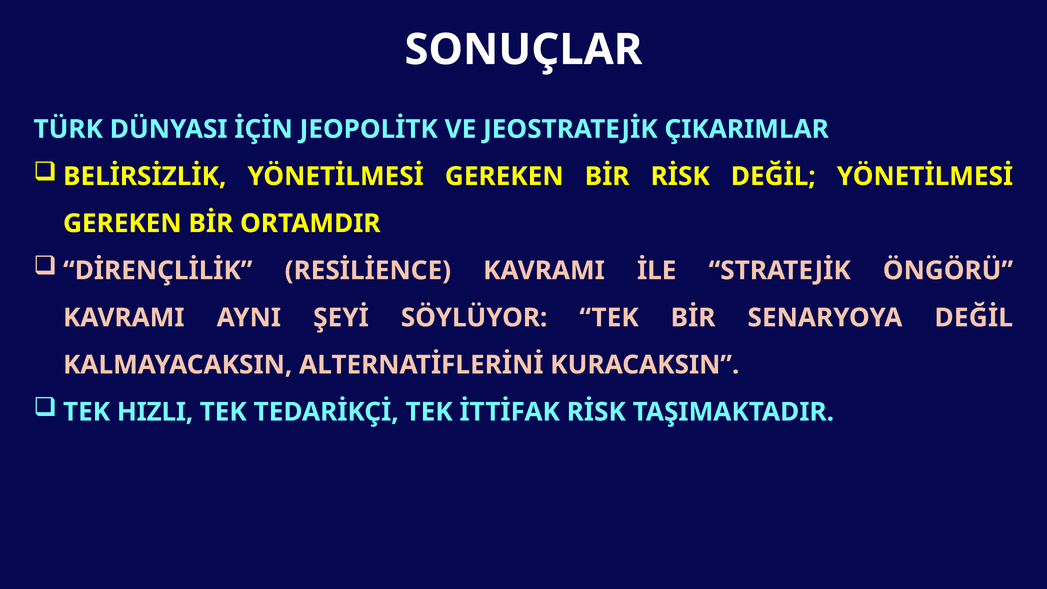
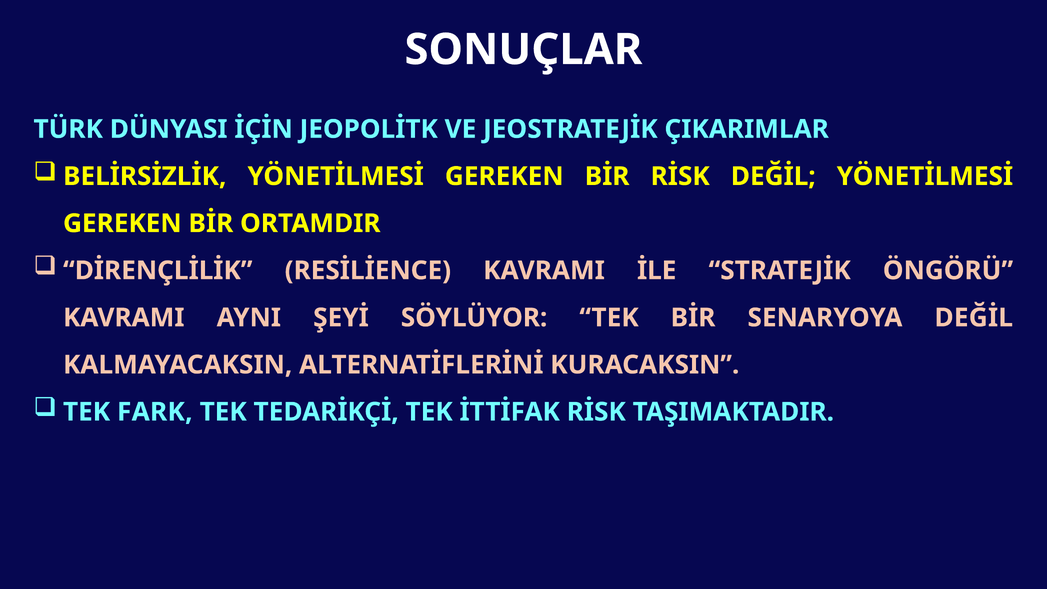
HIZLI: HIZLI -> FARK
